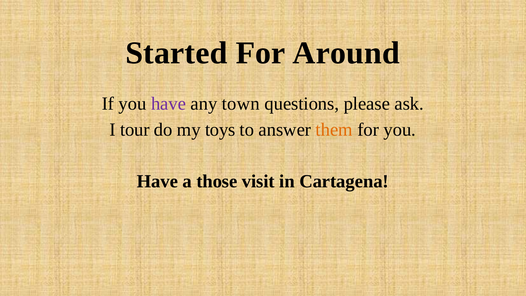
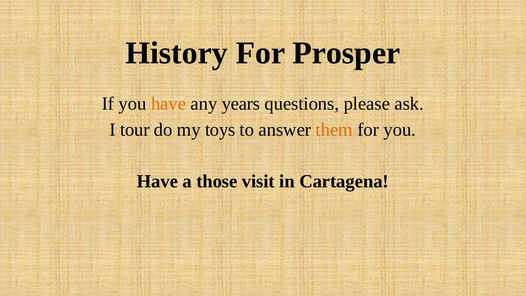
Started: Started -> History
Around: Around -> Prosper
have at (168, 104) colour: purple -> orange
town: town -> years
